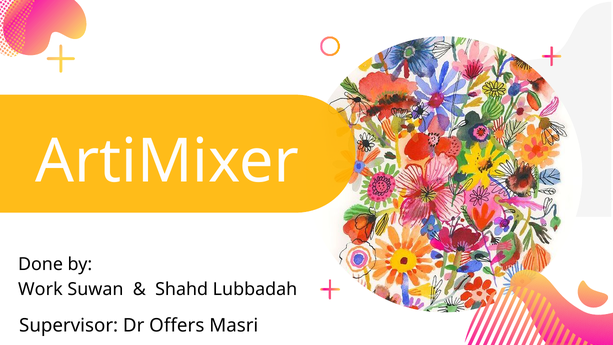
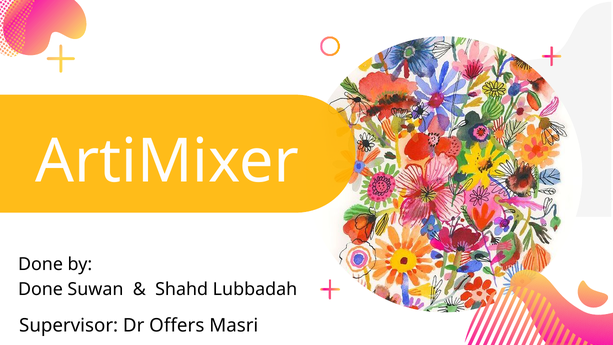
Work at (40, 289): Work -> Done
